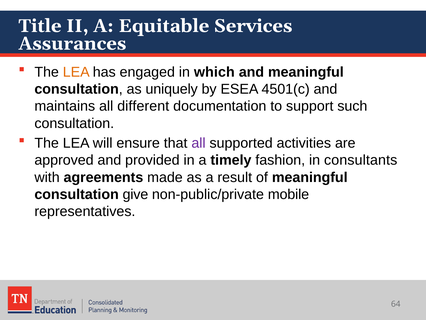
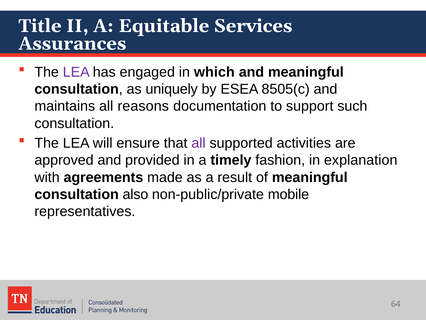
LEA at (76, 72) colour: orange -> purple
4501(c: 4501(c -> 8505(c
different: different -> reasons
consultants: consultants -> explanation
give: give -> also
